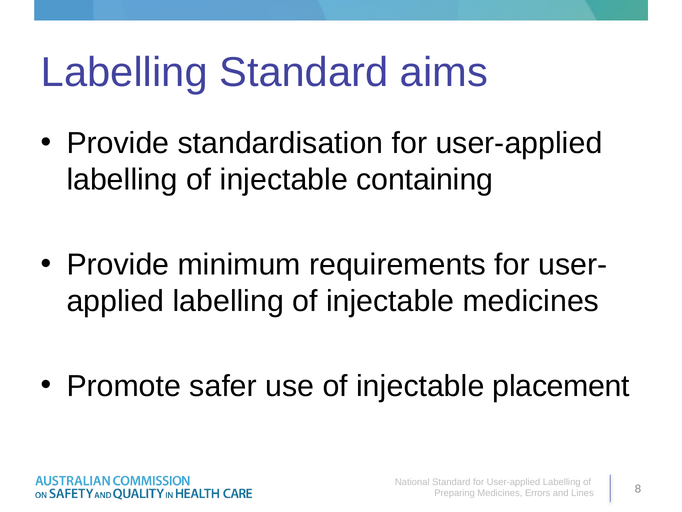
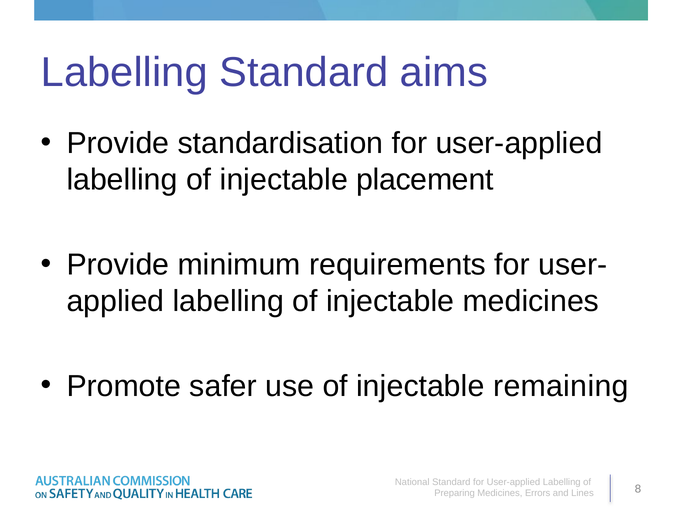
containing: containing -> placement
placement: placement -> remaining
